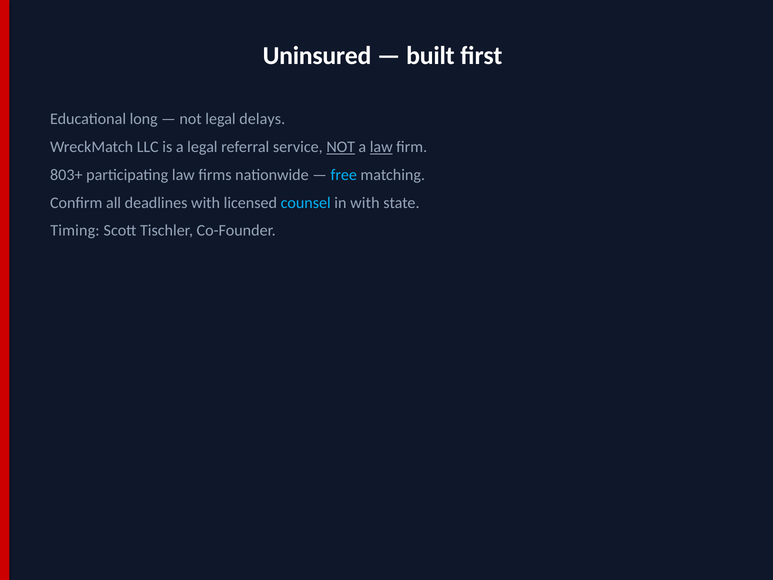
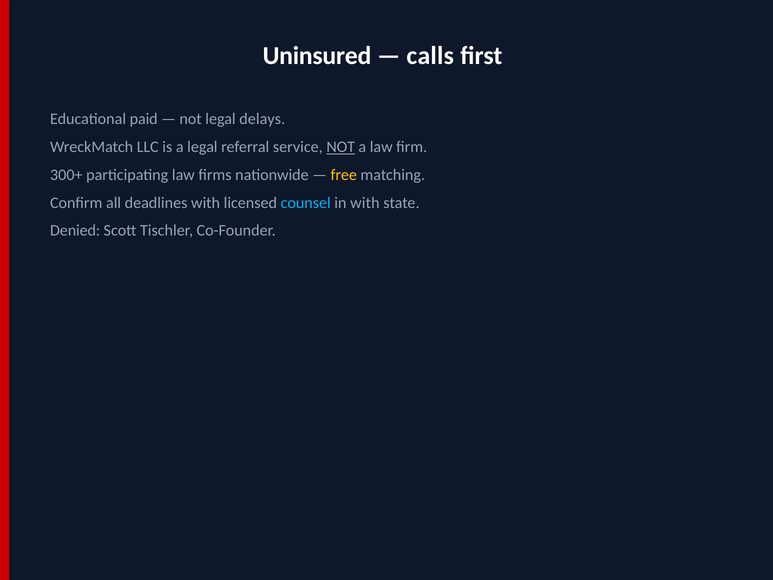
built: built -> calls
long: long -> paid
law at (381, 147) underline: present -> none
803+: 803+ -> 300+
free colour: light blue -> yellow
Timing: Timing -> Denied
